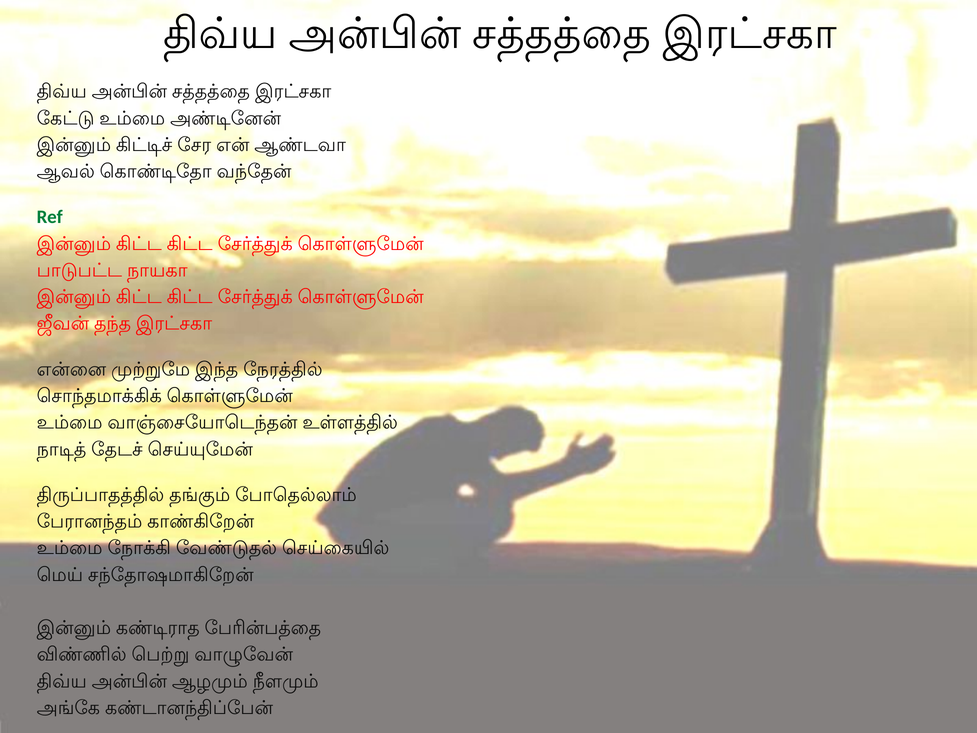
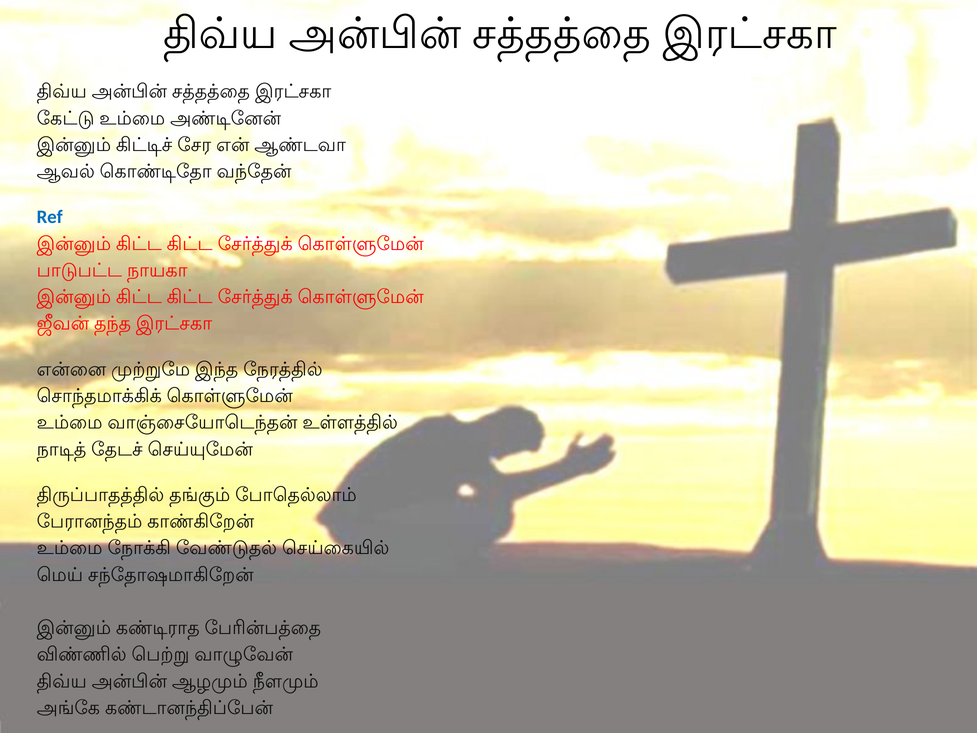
Ref colour: green -> blue
